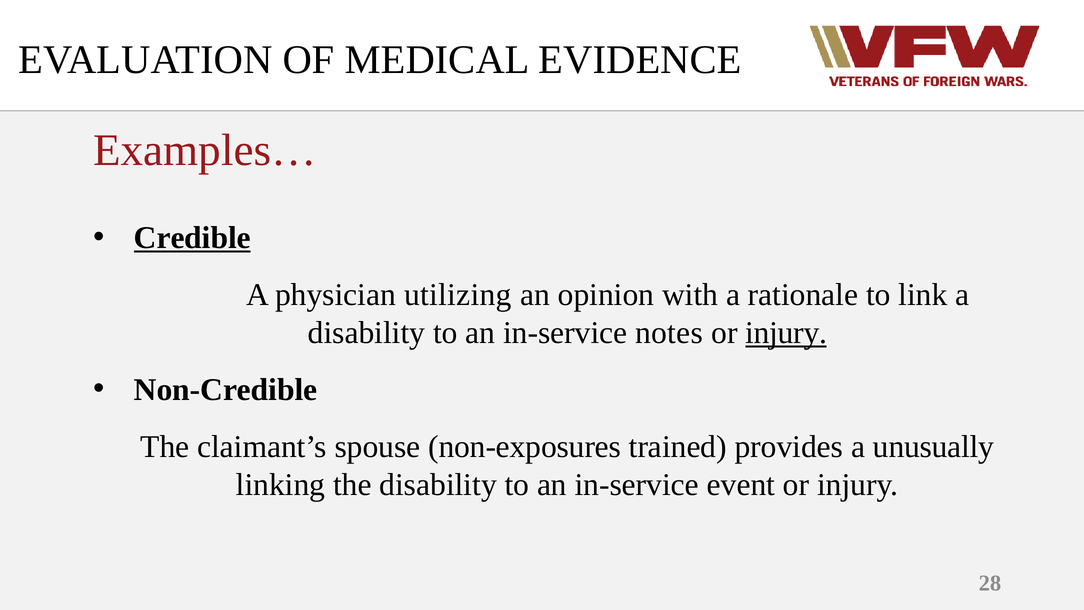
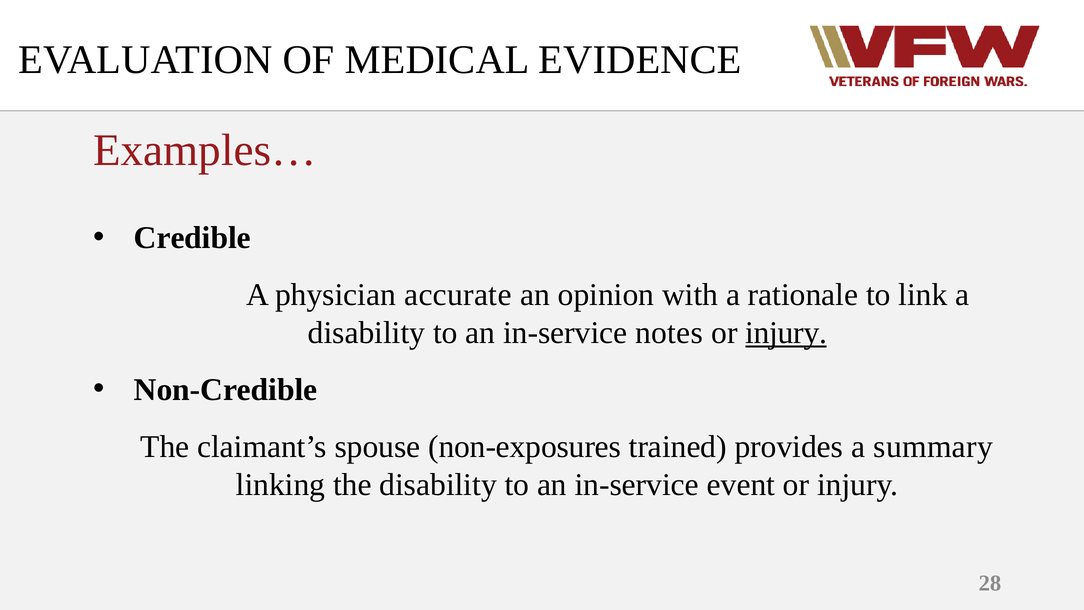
Credible underline: present -> none
utilizing: utilizing -> accurate
unusually: unusually -> summary
